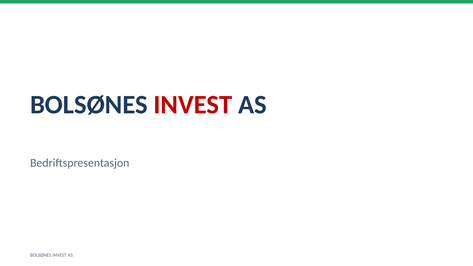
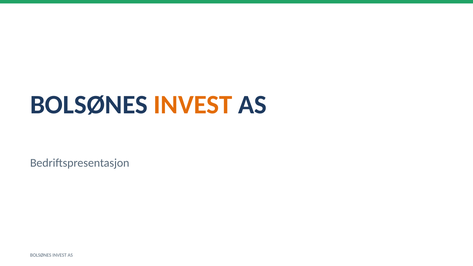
INVEST at (193, 105) colour: red -> orange
